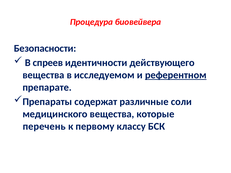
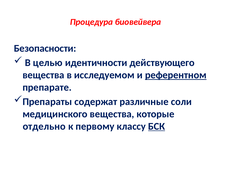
спреев: спреев -> целью
перечень: перечень -> отдельно
БСК underline: none -> present
